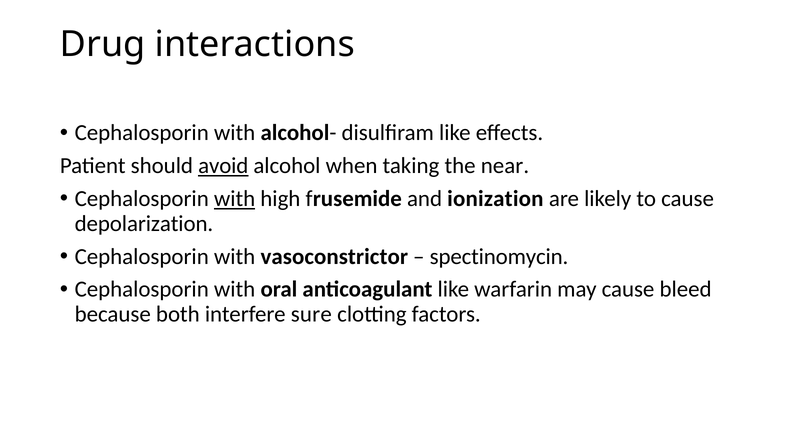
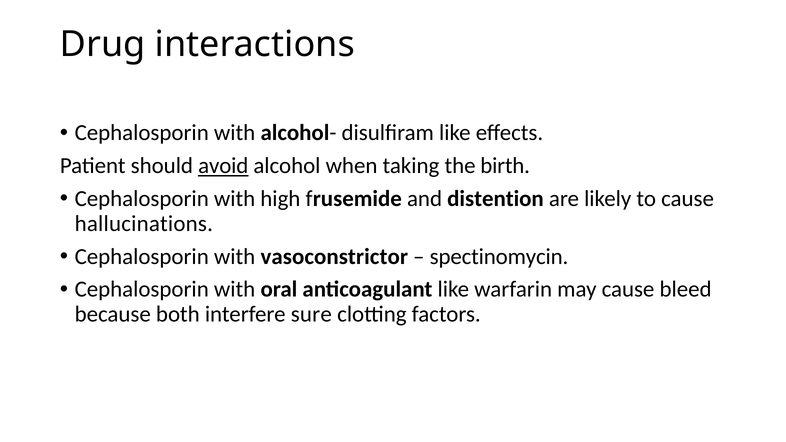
near: near -> birth
with at (235, 199) underline: present -> none
ionization: ionization -> distention
depolarization: depolarization -> hallucinations
